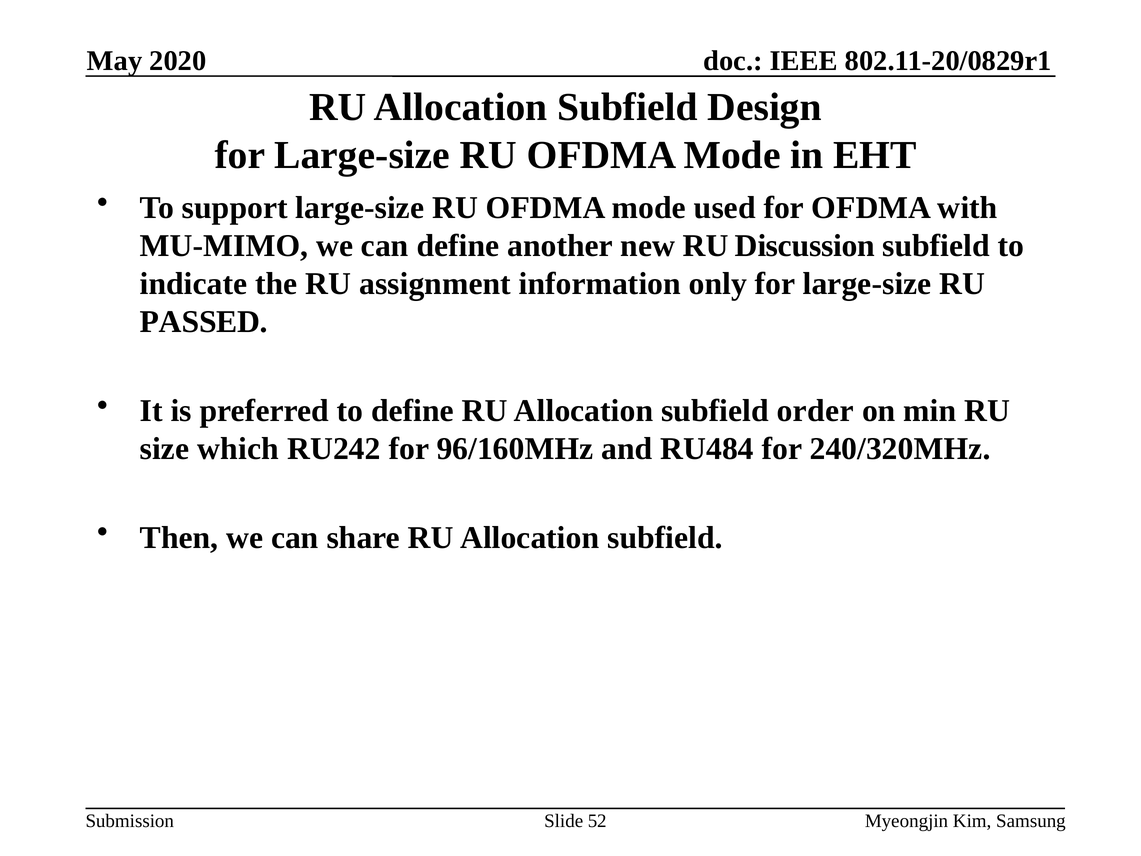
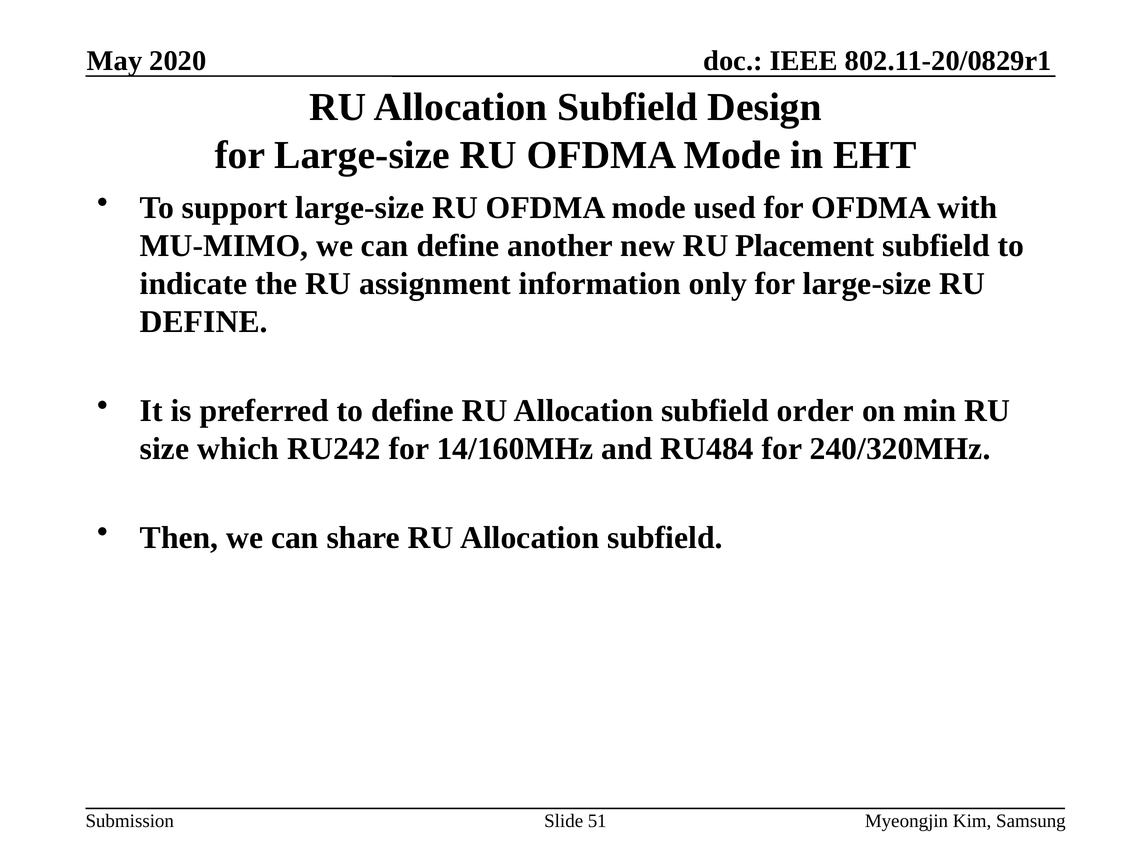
Discussion: Discussion -> Placement
PASSED at (204, 322): PASSED -> DEFINE
96/160MHz: 96/160MHz -> 14/160MHz
52: 52 -> 51
